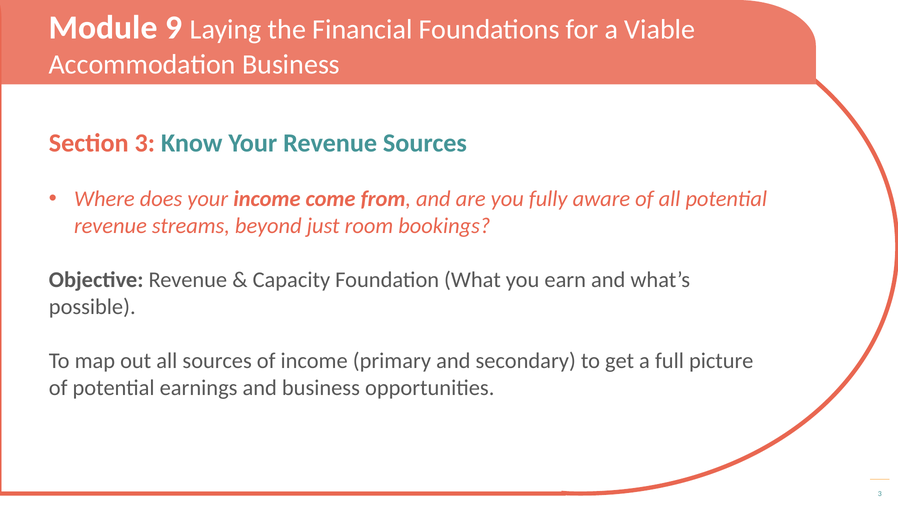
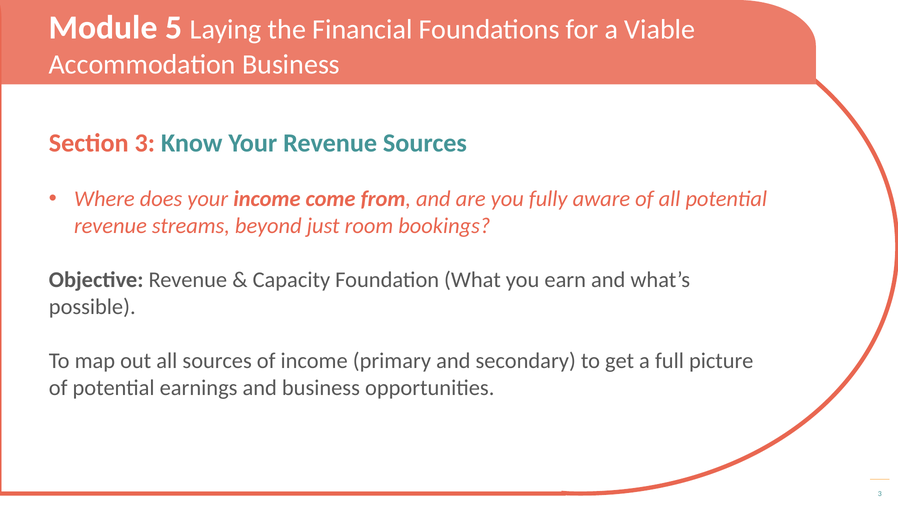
9: 9 -> 5
